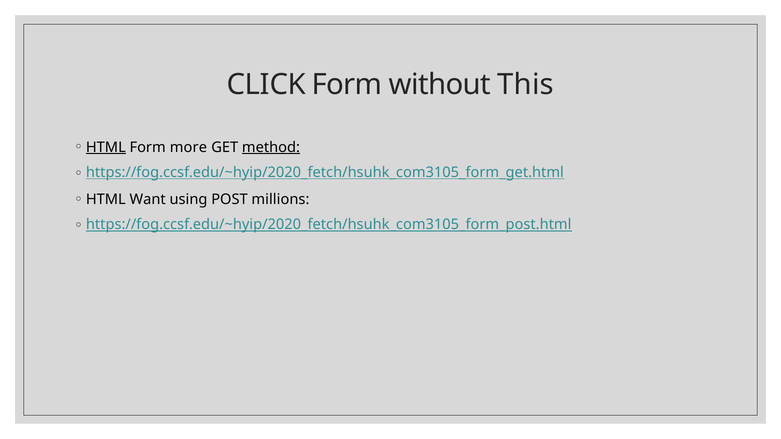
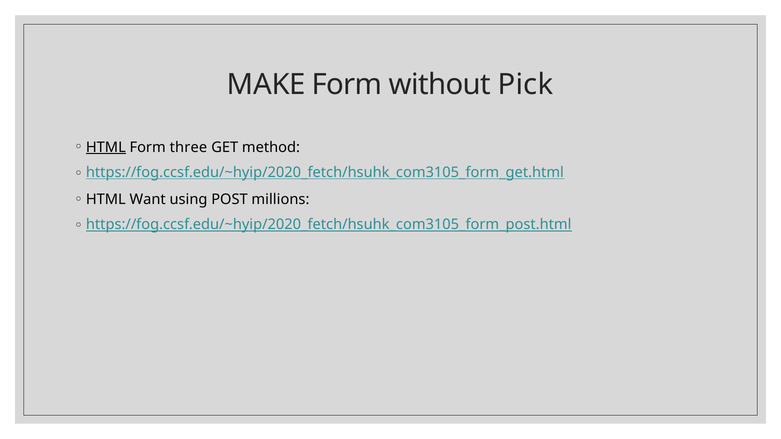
CLICK: CLICK -> MAKE
This: This -> Pick
more: more -> three
method underline: present -> none
